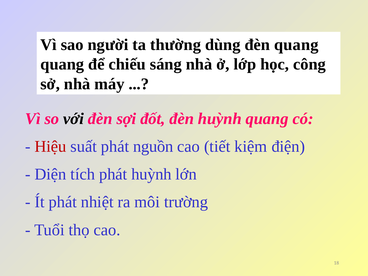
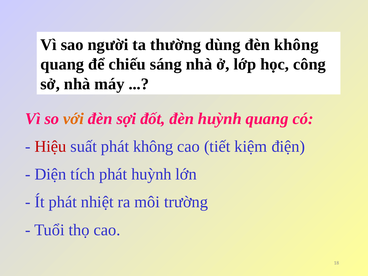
đèn quang: quang -> không
với colour: black -> orange
phát nguồn: nguồn -> không
